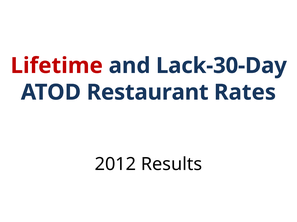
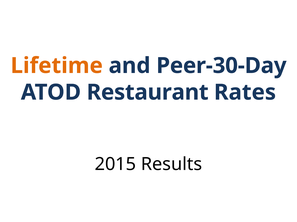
Lifetime colour: red -> orange
Lack-30-Day: Lack-30-Day -> Peer-30-Day
2012: 2012 -> 2015
